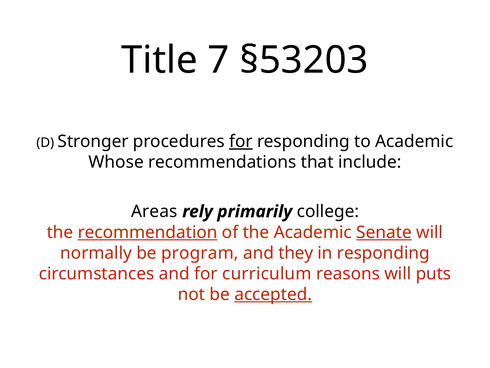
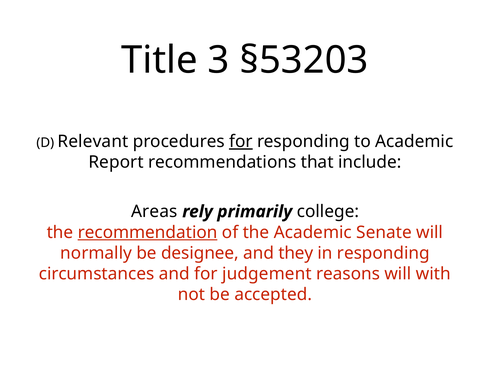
7: 7 -> 3
Stronger: Stronger -> Relevant
Whose: Whose -> Report
Senate underline: present -> none
program: program -> designee
curriculum: curriculum -> judgement
puts: puts -> with
accepted underline: present -> none
